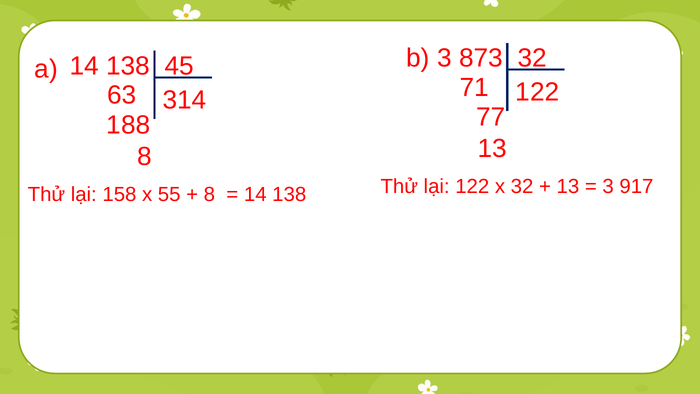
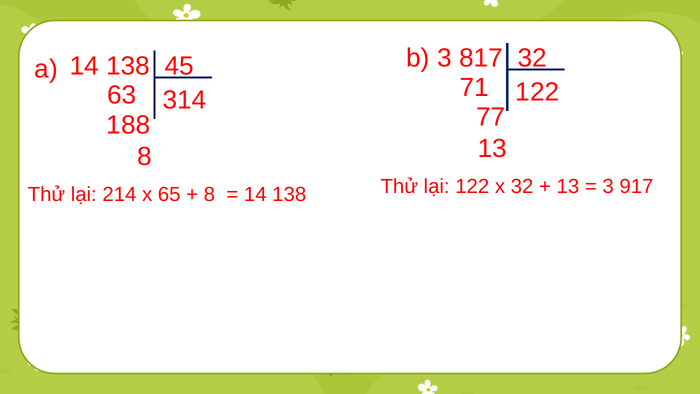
873: 873 -> 817
158: 158 -> 214
55: 55 -> 65
